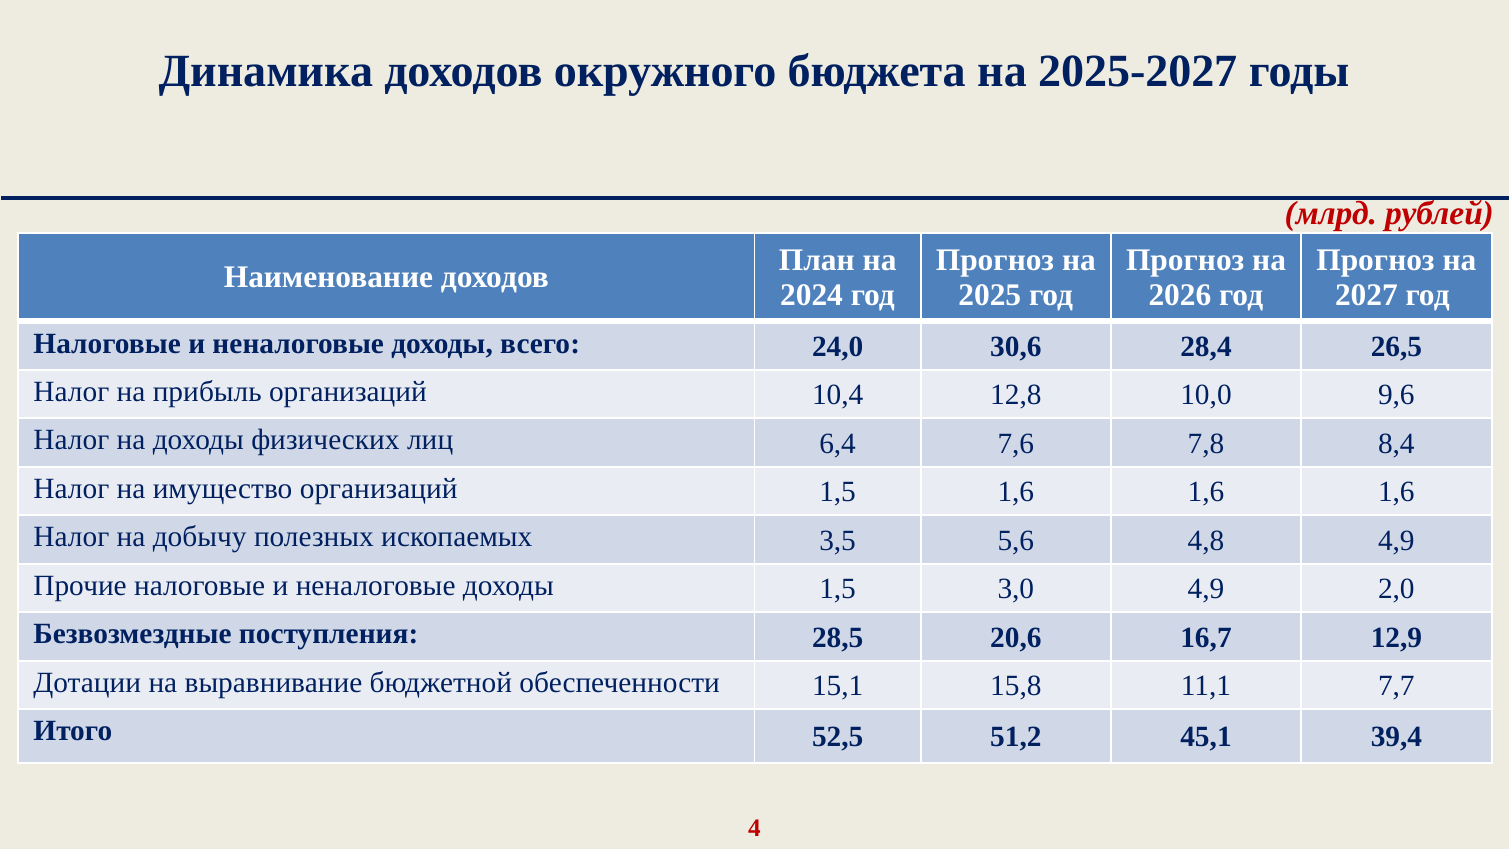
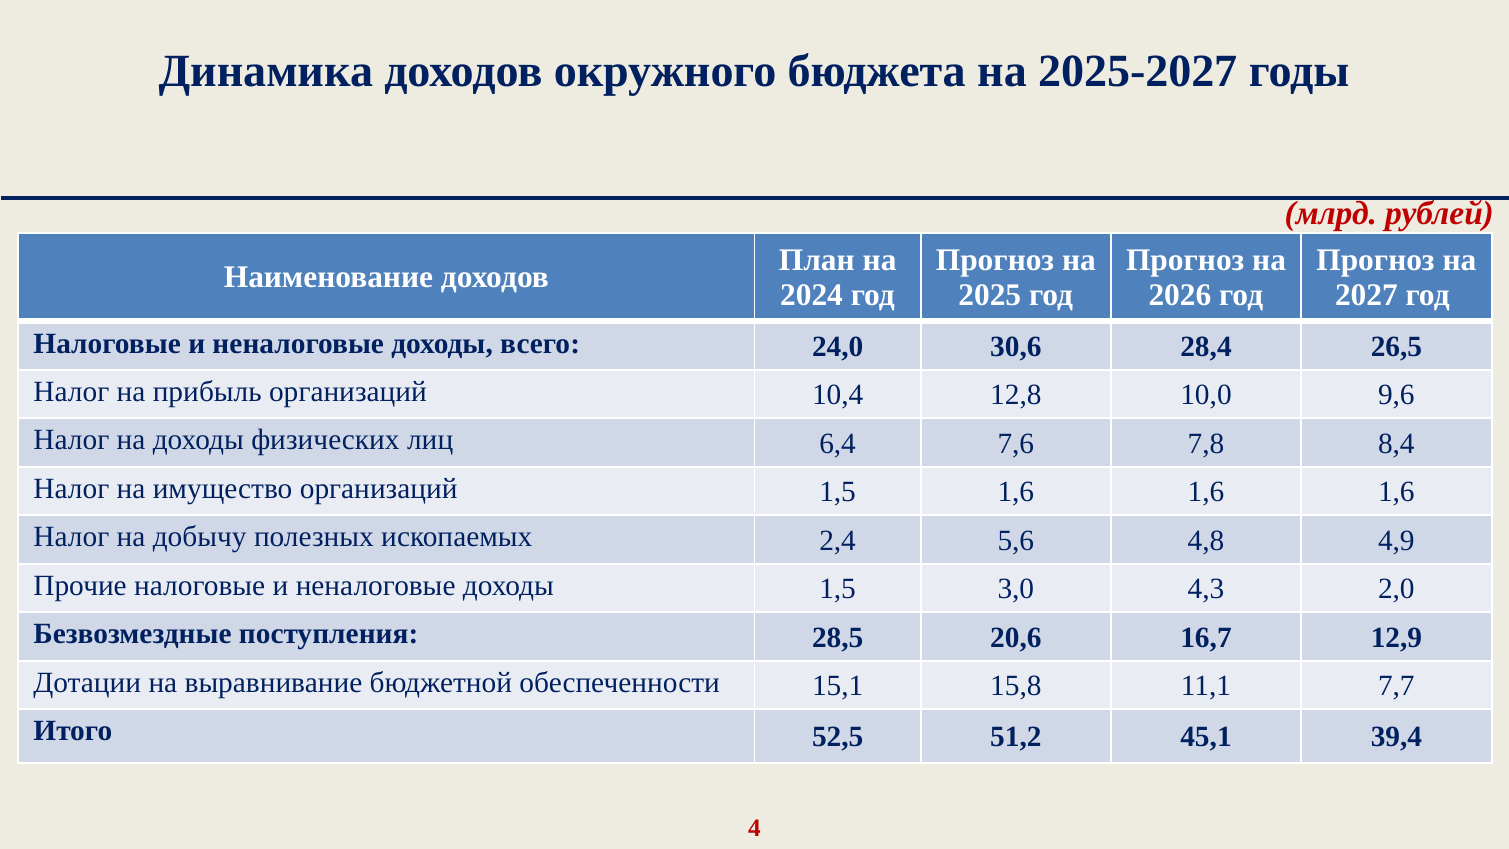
3,5: 3,5 -> 2,4
3,0 4,9: 4,9 -> 4,3
